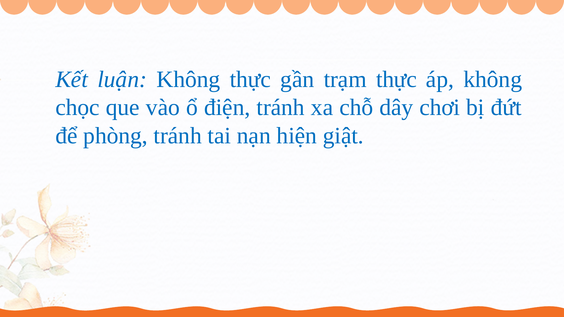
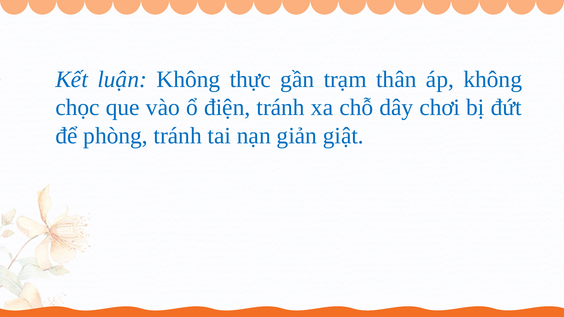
trạm thực: thực -> thân
hiện: hiện -> giản
